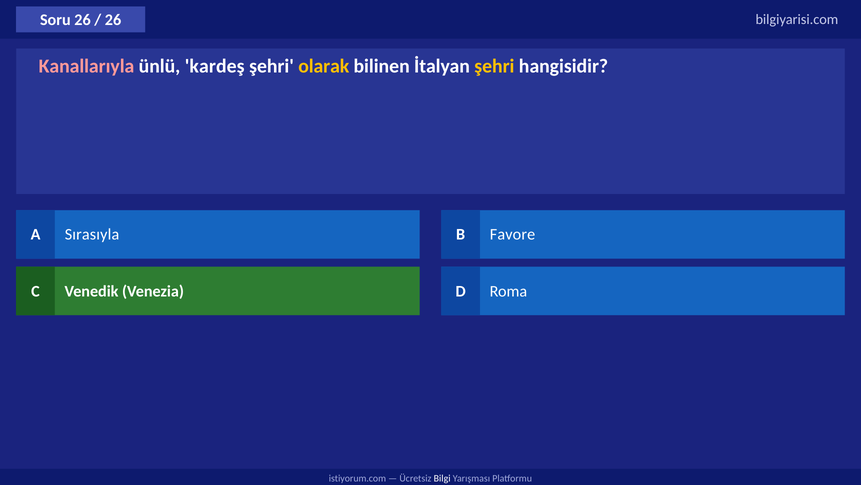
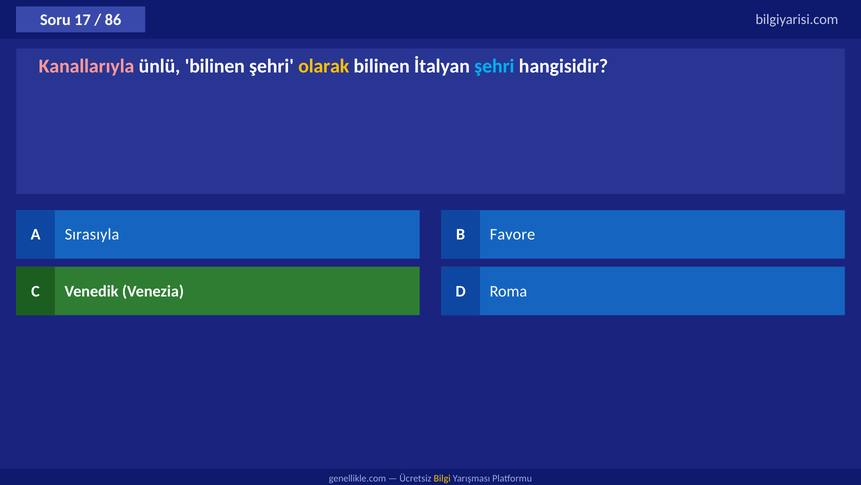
Soru 26: 26 -> 17
26 at (113, 20): 26 -> 86
ünlü kardeş: kardeş -> bilinen
şehri at (494, 66) colour: yellow -> light blue
istiyorum.com: istiyorum.com -> genellikle.com
Bilgi colour: white -> yellow
